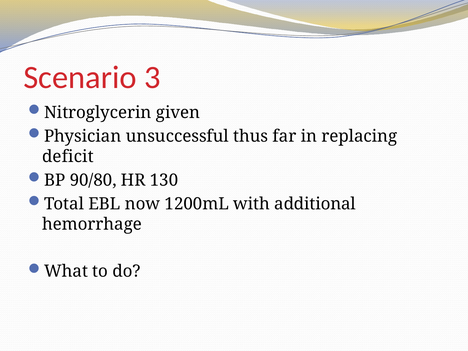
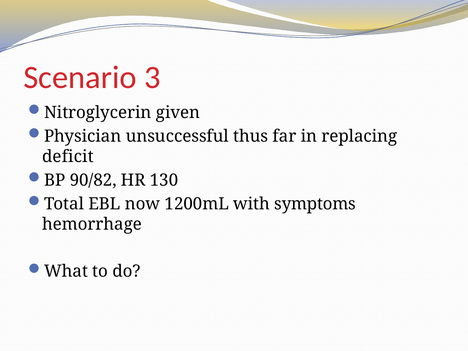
90/80: 90/80 -> 90/82
additional: additional -> symptoms
